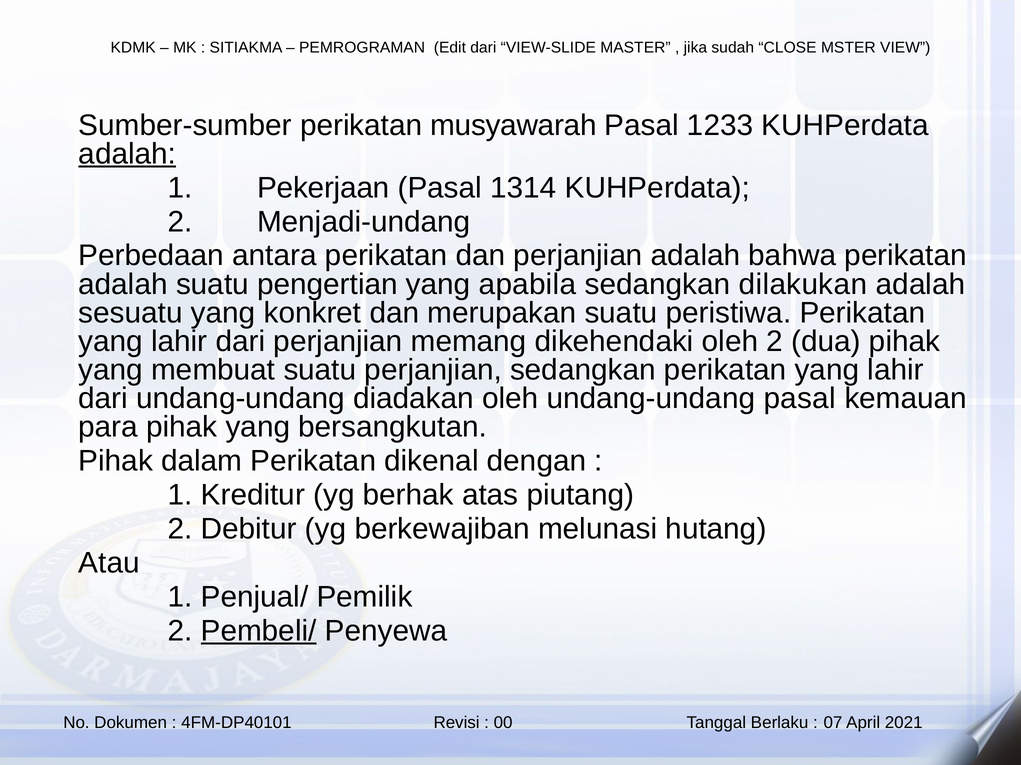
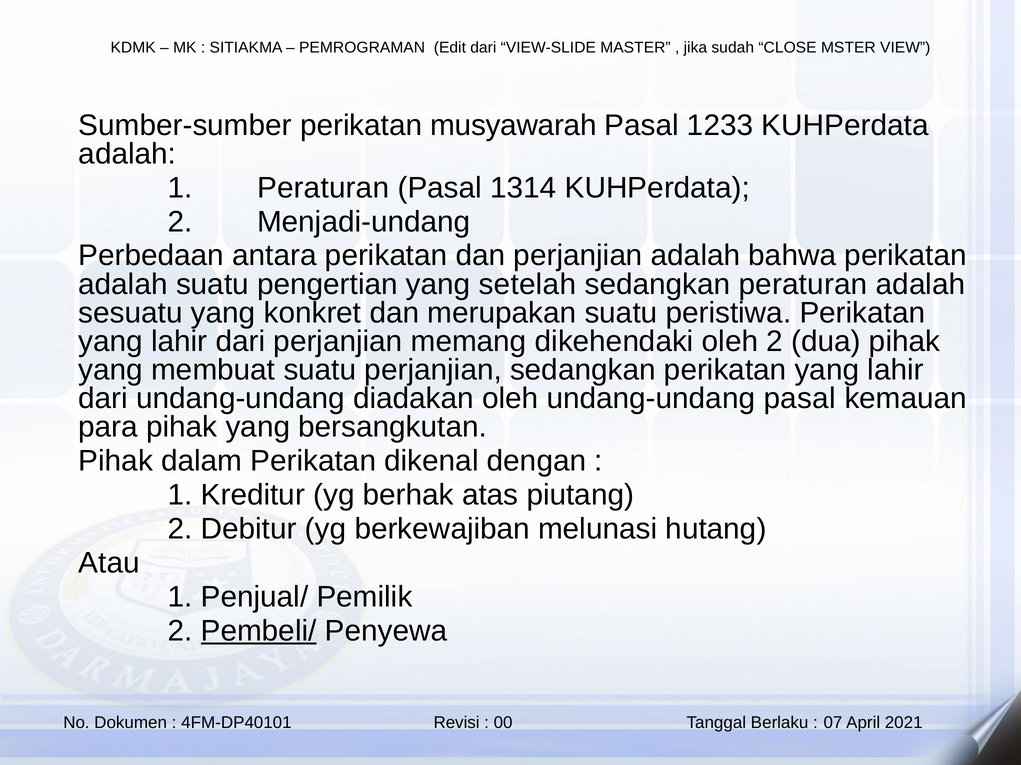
adalah at (127, 154) underline: present -> none
1 Pekerjaan: Pekerjaan -> Peraturan
apabila: apabila -> setelah
sedangkan dilakukan: dilakukan -> peraturan
